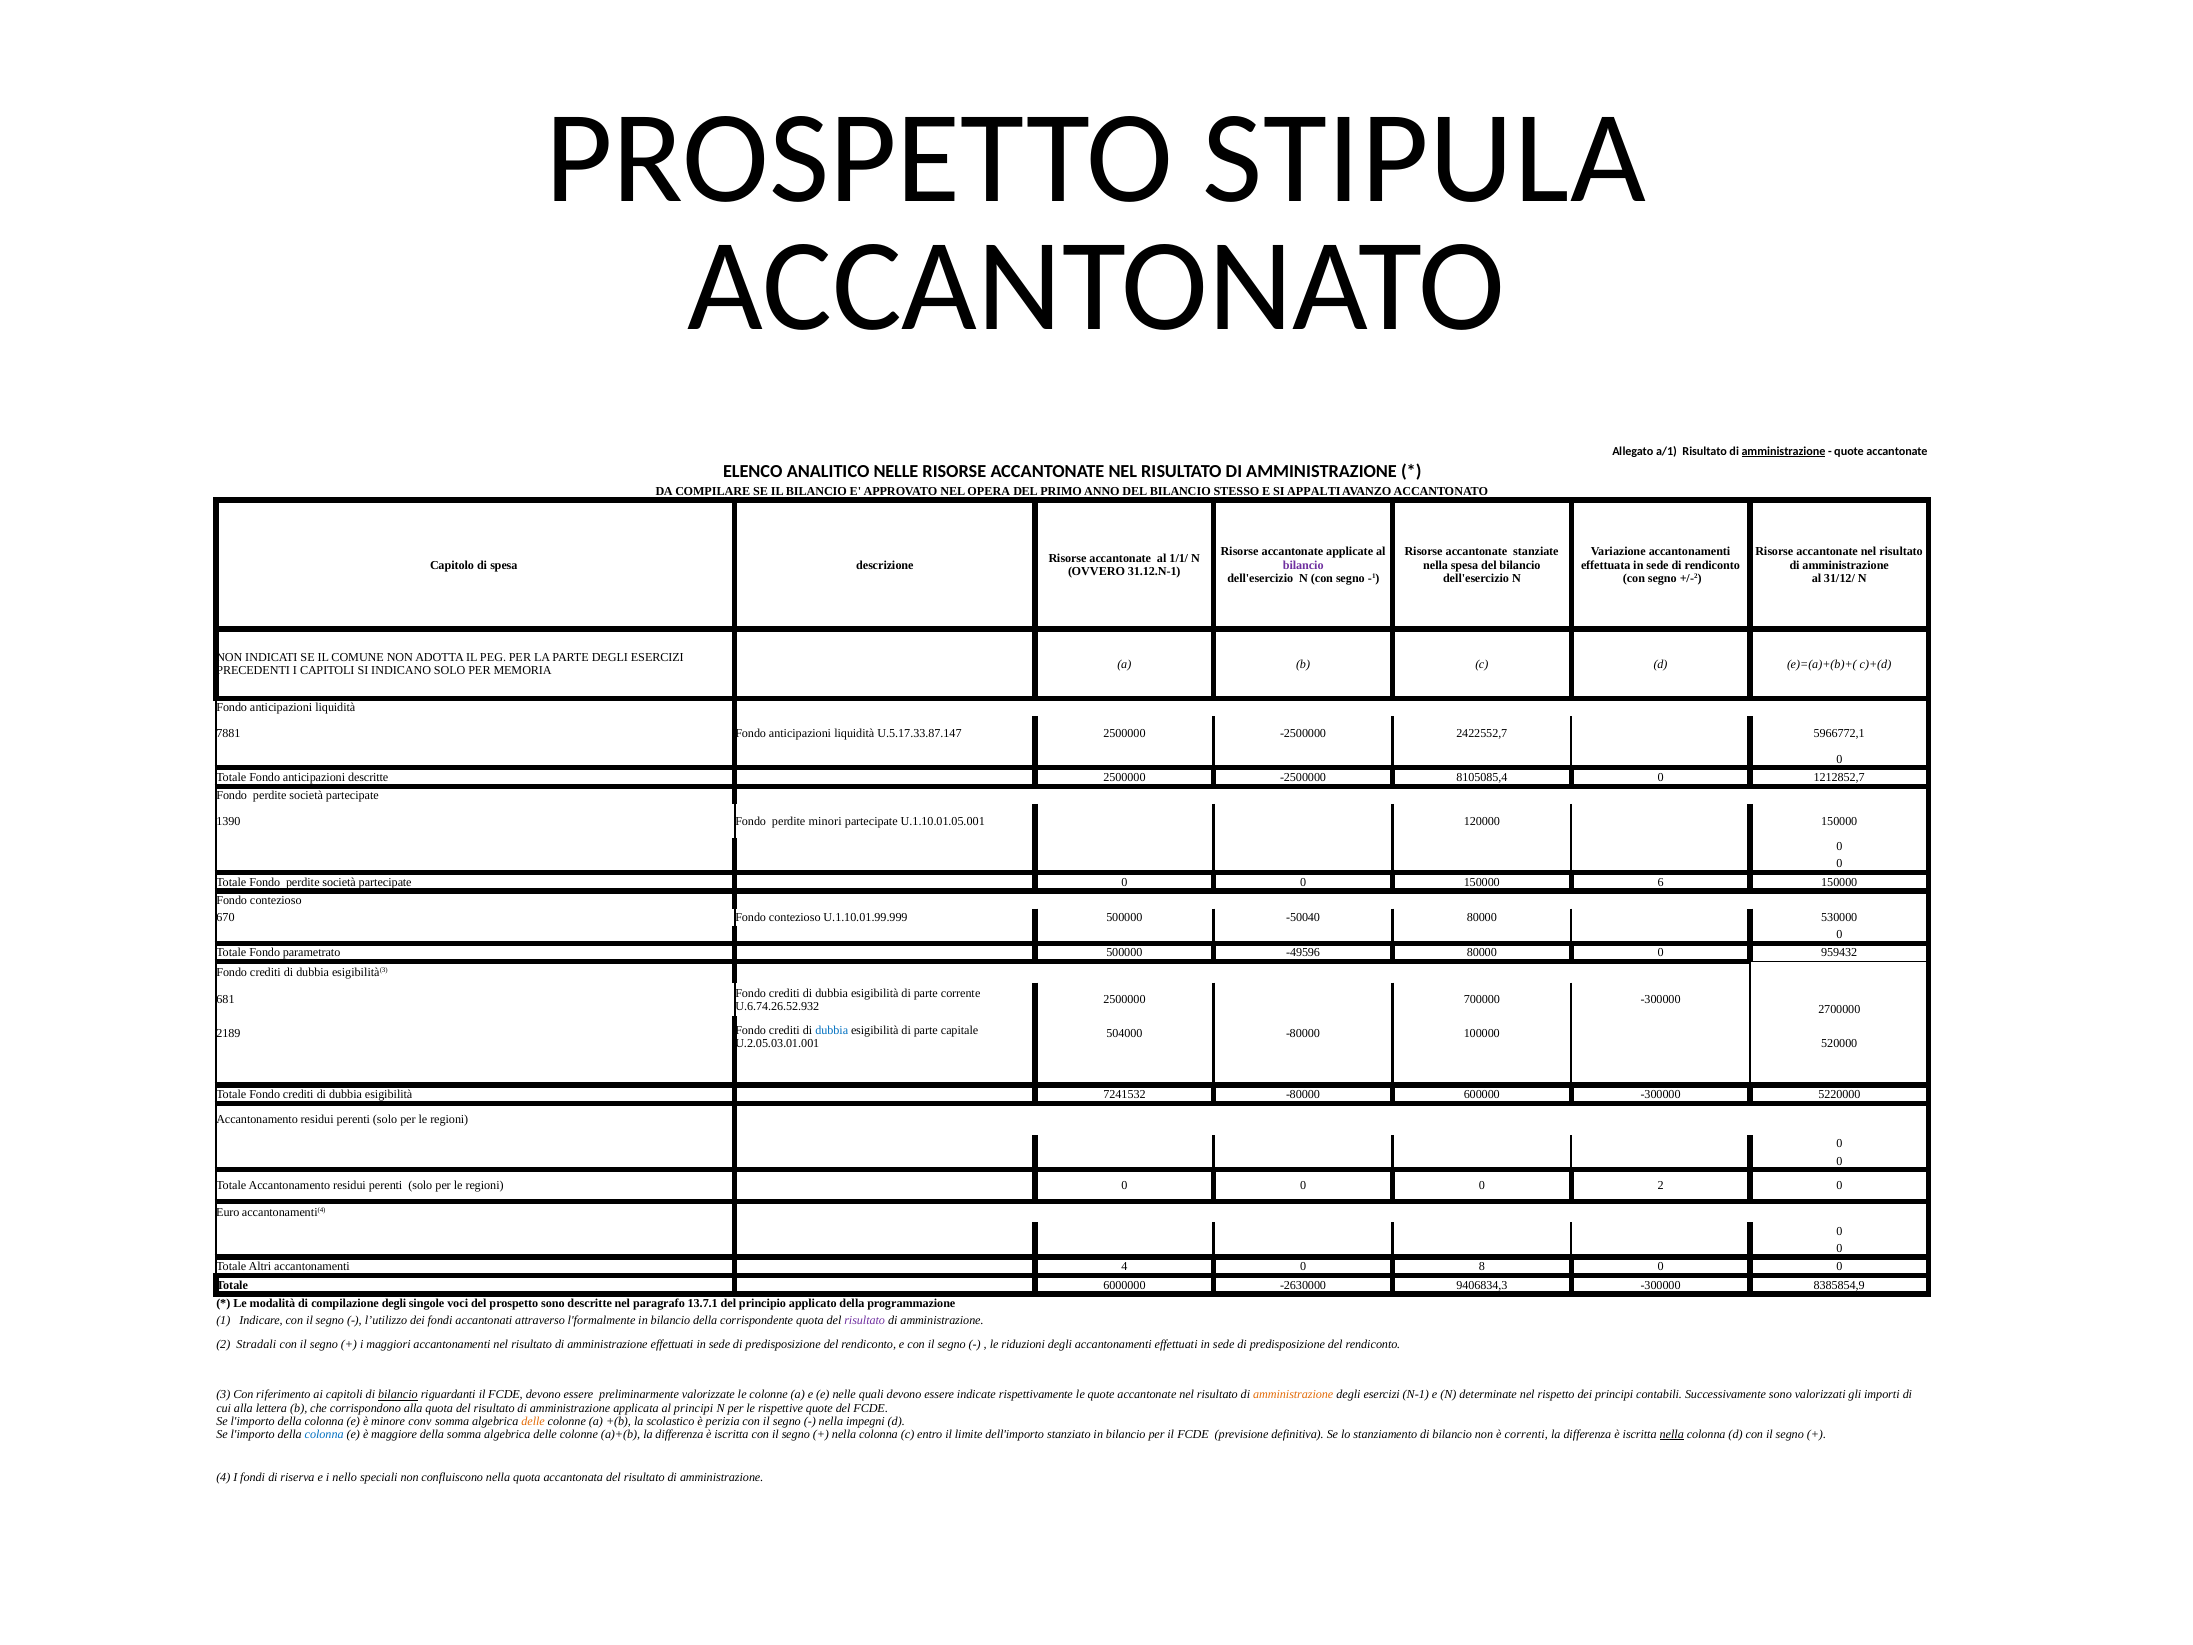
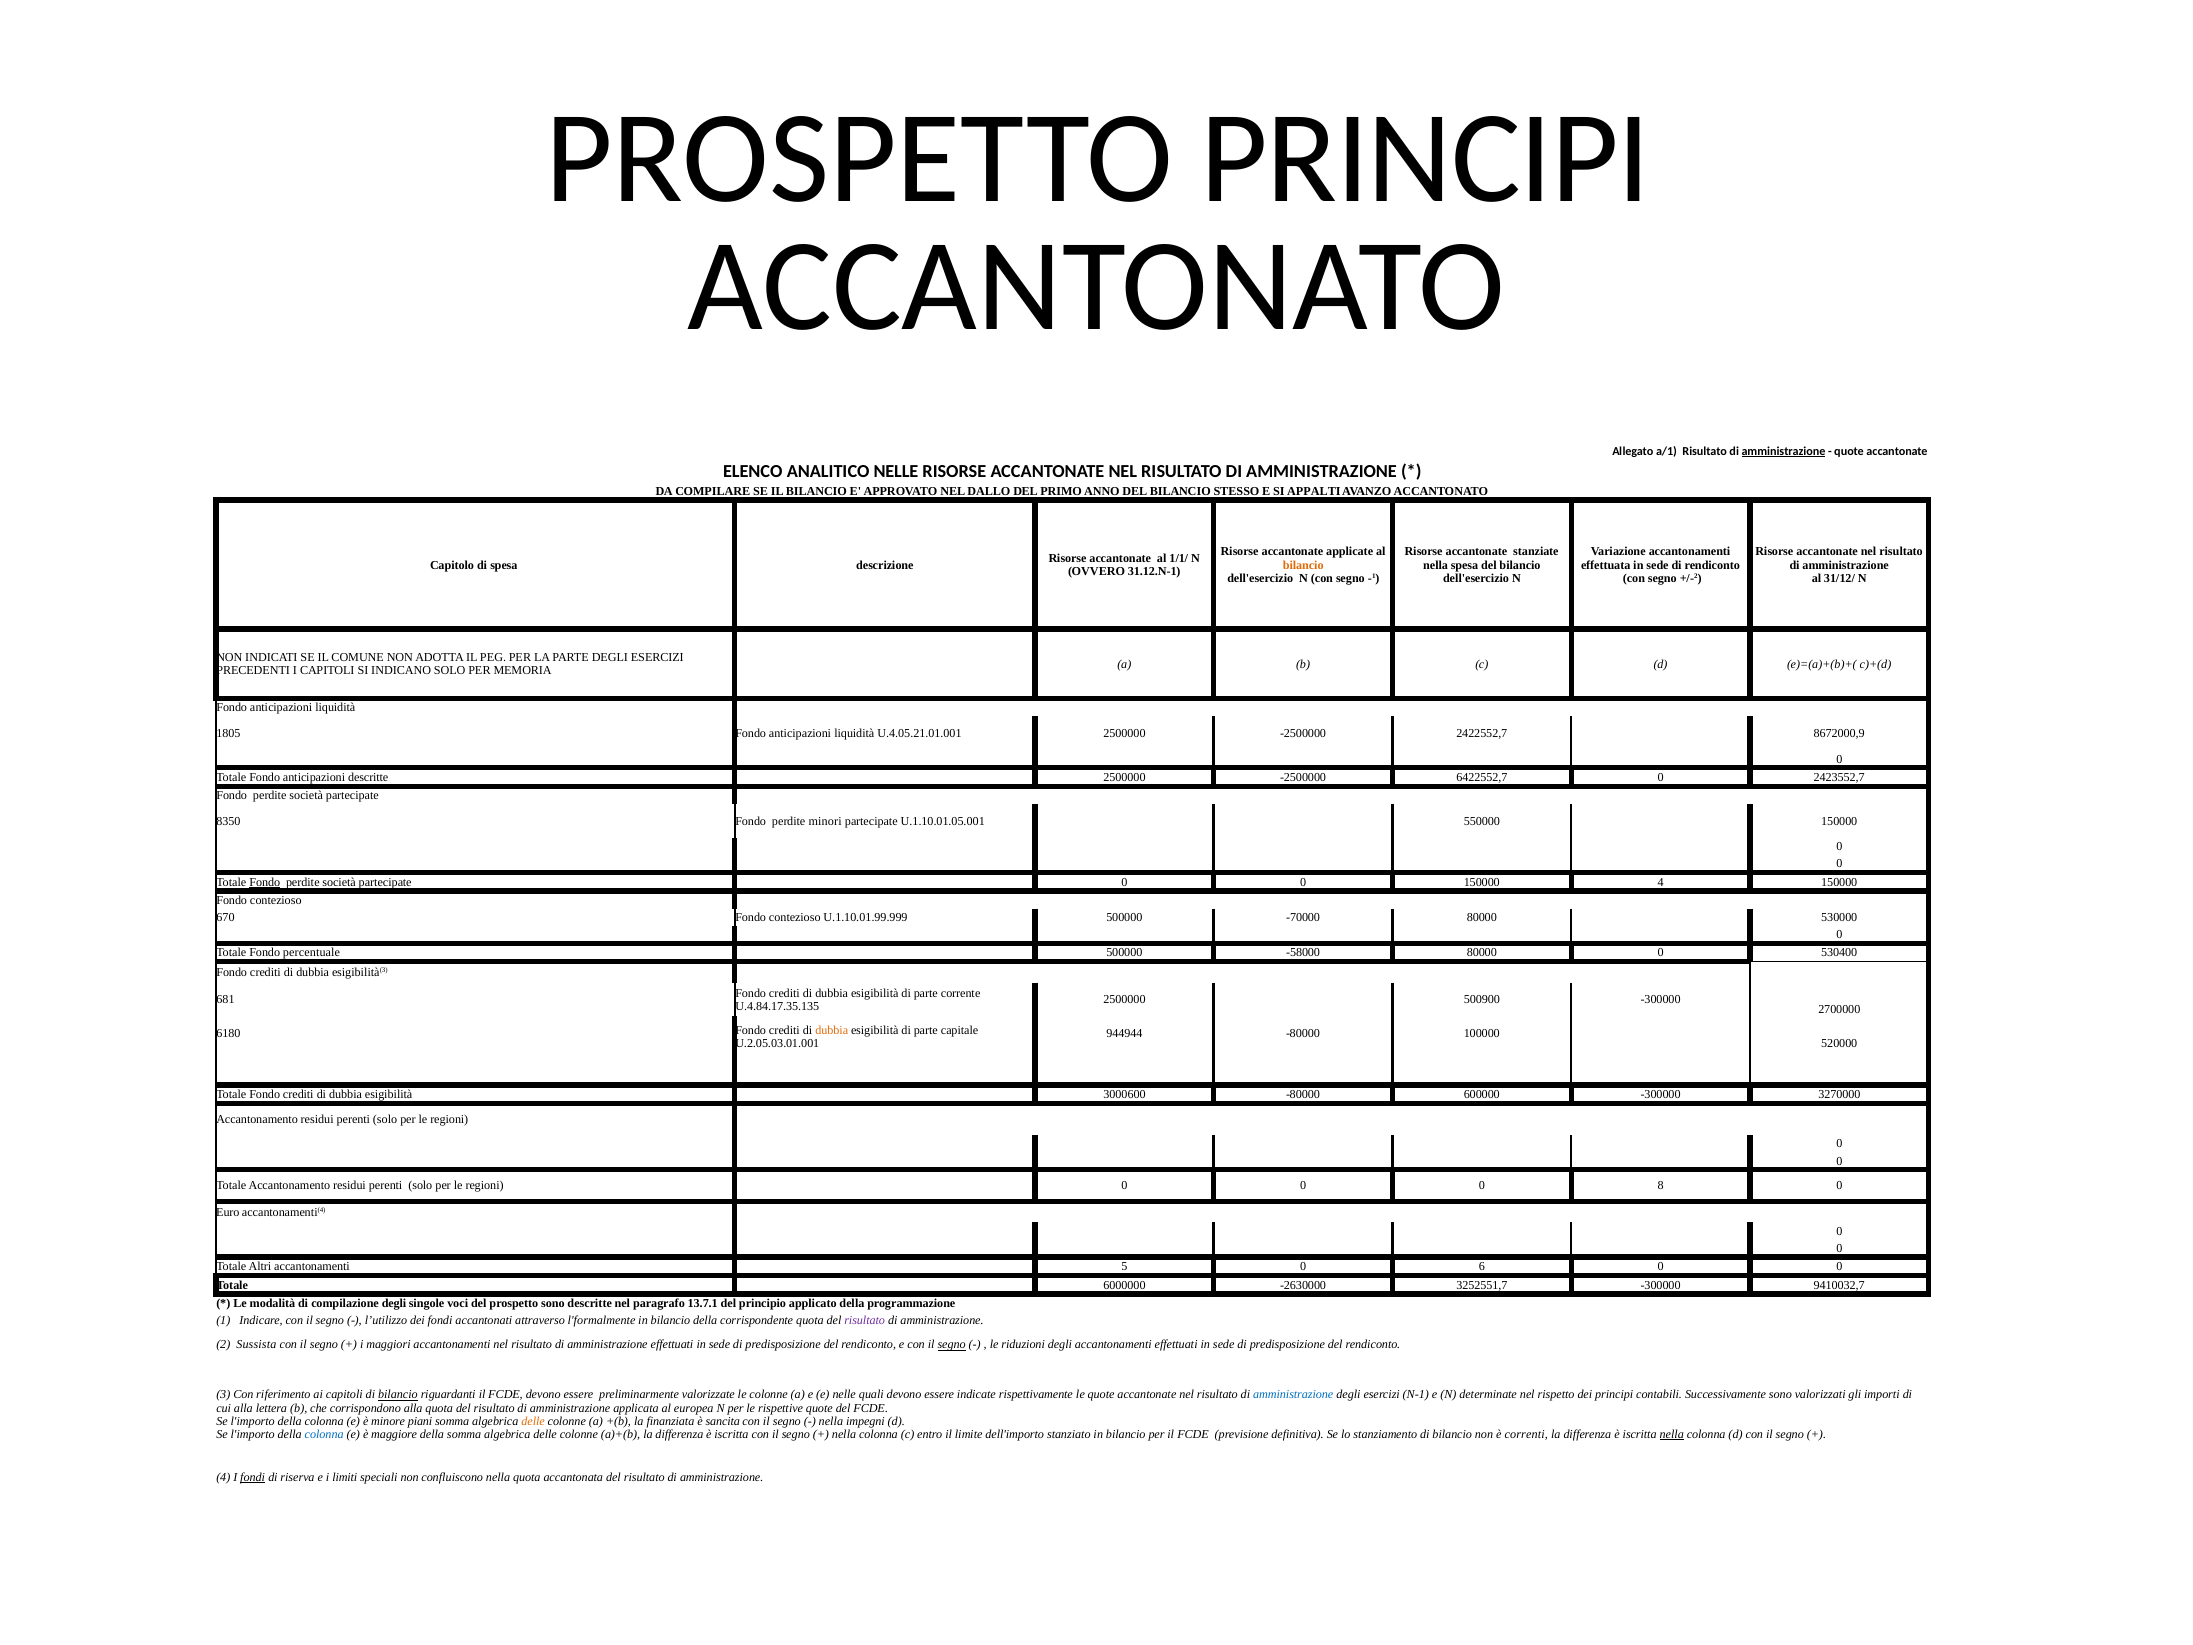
PROSPETTO STIPULA: STIPULA -> PRINCIPI
OPERA: OPERA -> DALLO
bilancio at (1303, 565) colour: purple -> orange
7881: 7881 -> 1805
U.5.17.33.87.147: U.5.17.33.87.147 -> U.4.05.21.01.001
5966772,1: 5966772,1 -> 8672000,9
8105085,4: 8105085,4 -> 6422552,7
1212852,7: 1212852,7 -> 2423552,7
1390: 1390 -> 8350
120000: 120000 -> 550000
Fondo at (265, 882) underline: none -> present
150000 6: 6 -> 4
-50040: -50040 -> -70000
parametrato: parametrato -> percentuale
-49596: -49596 -> -58000
959432: 959432 -> 530400
700000: 700000 -> 500900
U.6.74.26.52.932: U.6.74.26.52.932 -> U.4.84.17.35.135
2189: 2189 -> 6180
dubbia at (832, 1030) colour: blue -> orange
504000: 504000 -> 944944
7241532: 7241532 -> 3000600
5220000: 5220000 -> 3270000
0 2: 2 -> 8
accantonamenti 4: 4 -> 5
8: 8 -> 6
9406834,3: 9406834,3 -> 3252551,7
8385854,9: 8385854,9 -> 9410032,7
Stradali: Stradali -> Sussista
segno at (952, 1345) underline: none -> present
amministrazione at (1293, 1395) colour: orange -> blue
al principi: principi -> europea
conv: conv -> piani
scolastico: scolastico -> finanziata
perizia: perizia -> sancita
fondi at (253, 1477) underline: none -> present
nello: nello -> limiti
